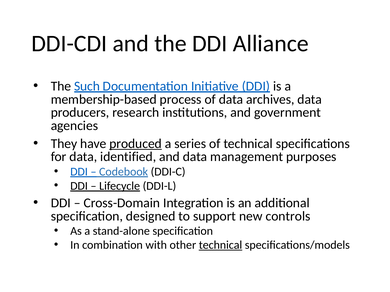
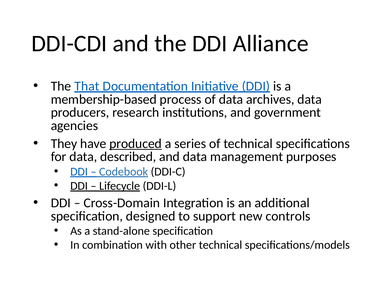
Such: Such -> That
identified: identified -> described
technical at (220, 245) underline: present -> none
